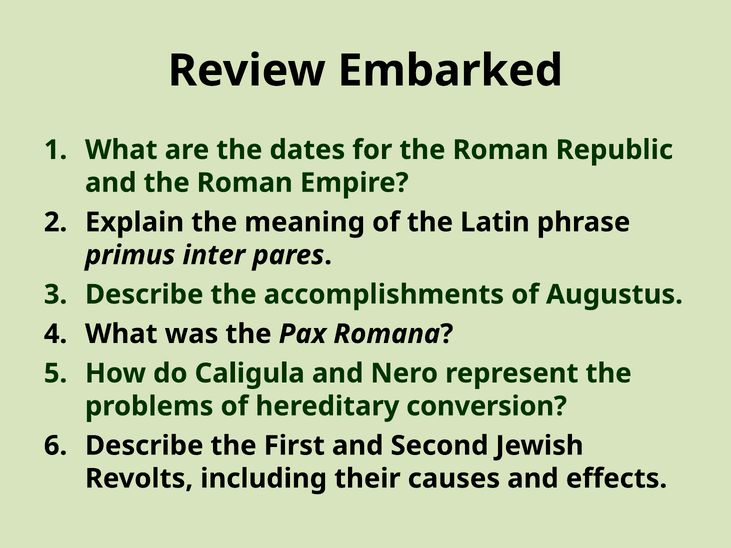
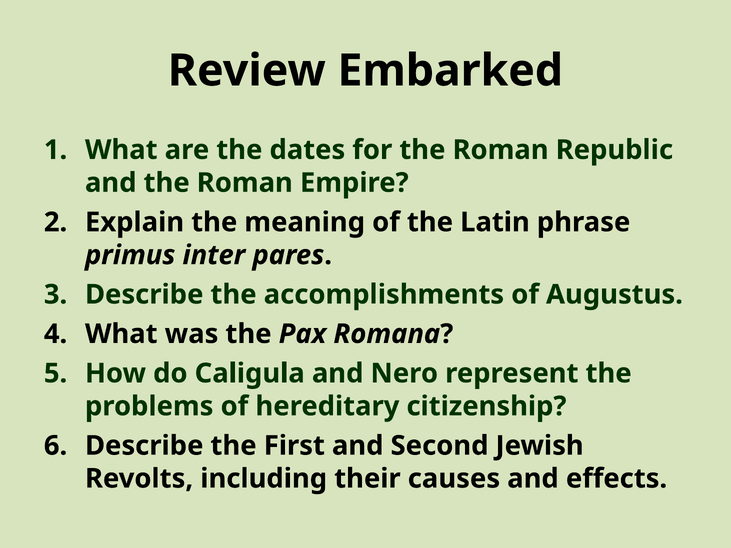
conversion: conversion -> citizenship
